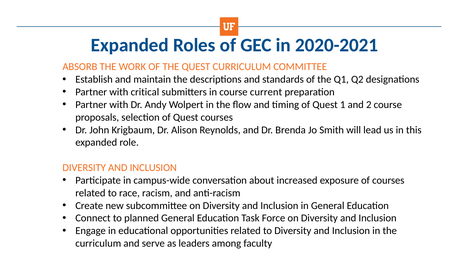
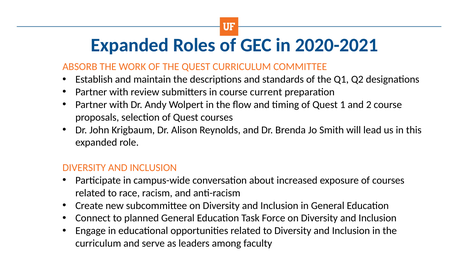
critical: critical -> review
